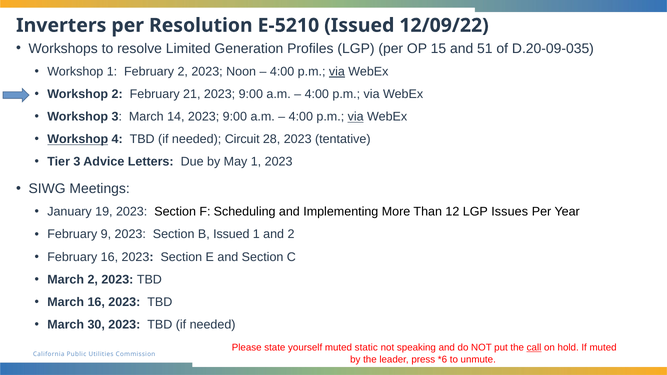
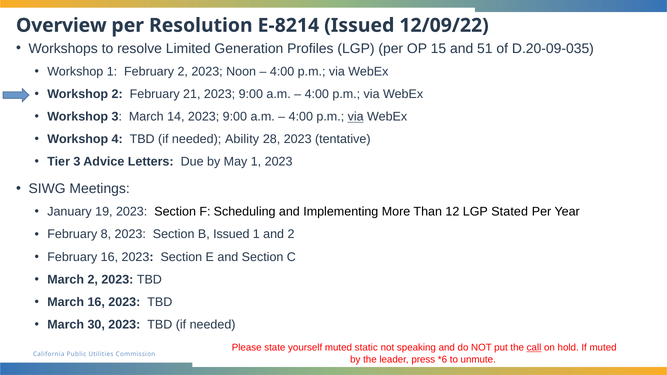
Inverters: Inverters -> Overview
E-5210: E-5210 -> E-8214
via at (337, 72) underline: present -> none
Workshop at (78, 139) underline: present -> none
Circuit: Circuit -> Ability
Issues: Issues -> Stated
9: 9 -> 8
